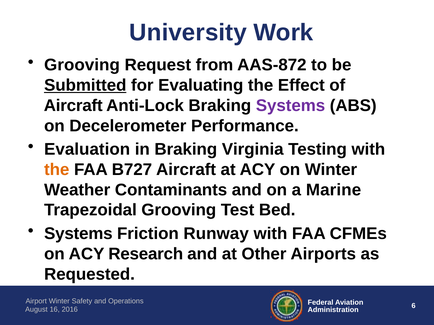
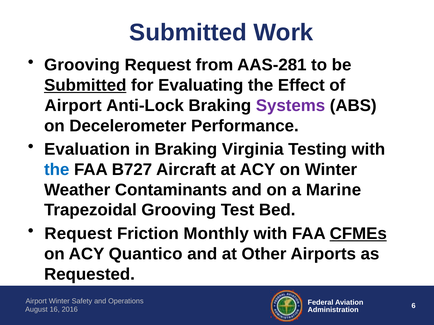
University at (188, 32): University -> Submitted
AAS-872: AAS-872 -> AAS-281
Aircraft at (73, 106): Aircraft -> Airport
the at (57, 170) colour: orange -> blue
Systems at (78, 234): Systems -> Request
Runway: Runway -> Monthly
CFMEs underline: none -> present
Research: Research -> Quantico
